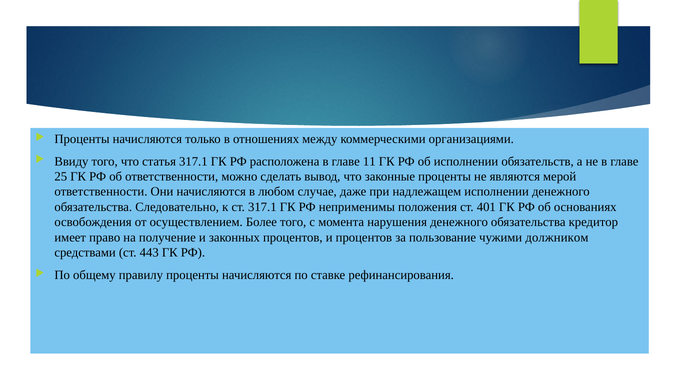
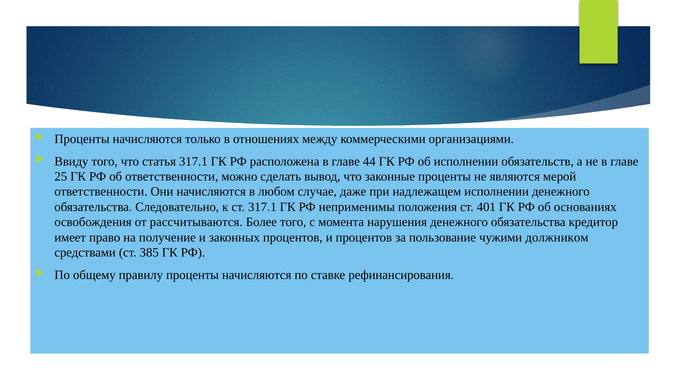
11: 11 -> 44
осуществлением: осуществлением -> рассчитываются
443: 443 -> 385
